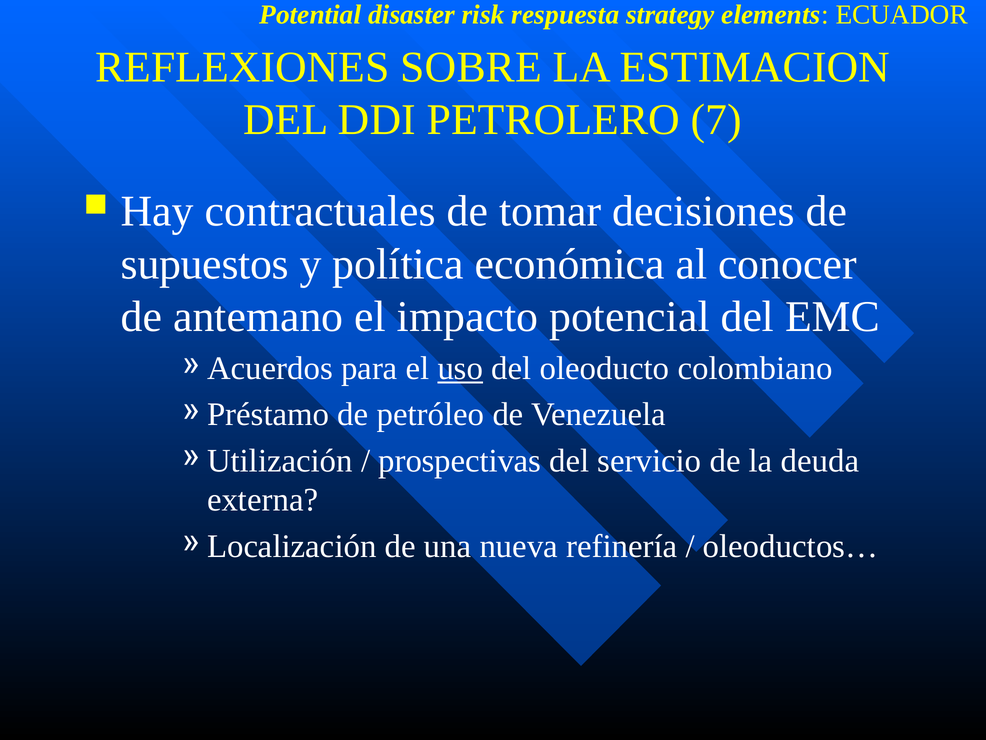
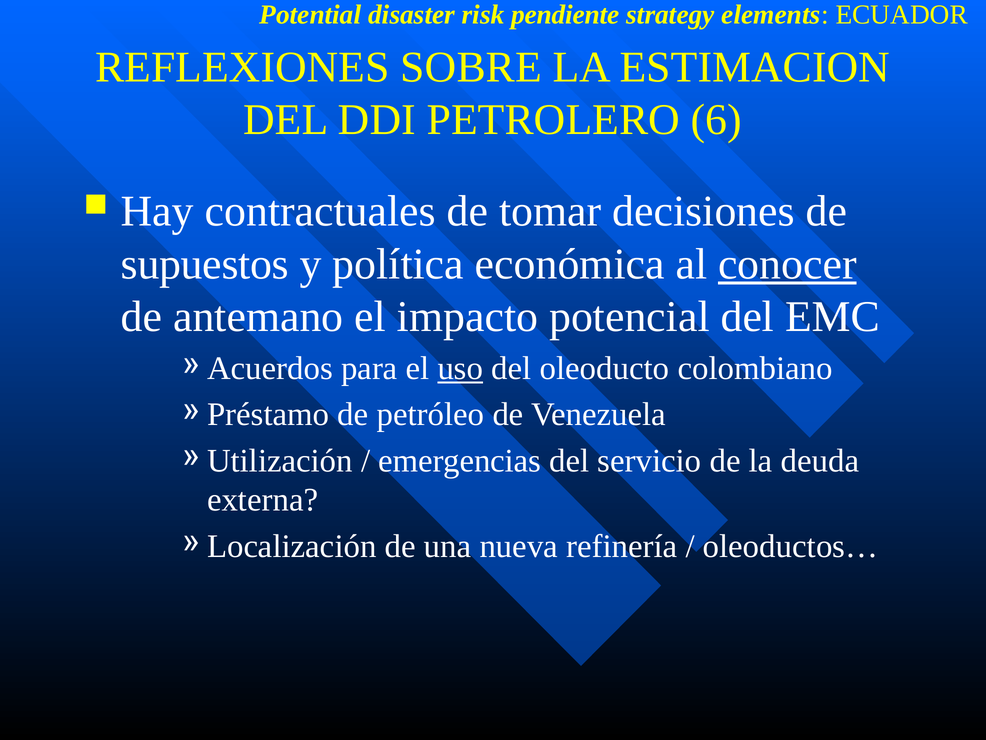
respuesta: respuesta -> pendiente
7: 7 -> 6
conocer underline: none -> present
prospectivas: prospectivas -> emergencias
